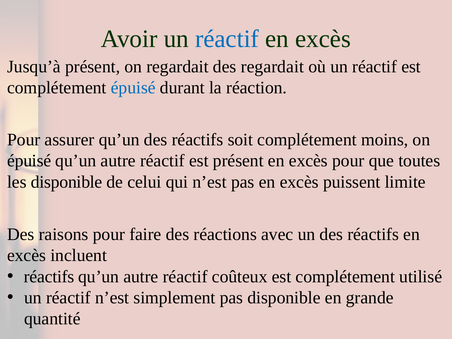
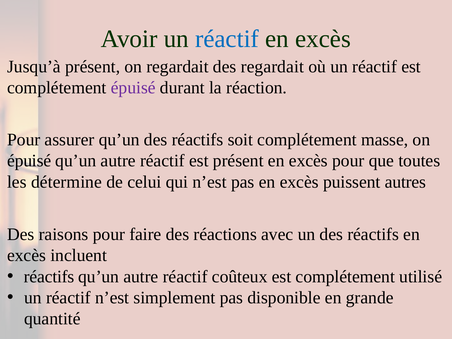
épuisé at (133, 88) colour: blue -> purple
moins: moins -> masse
les disponible: disponible -> détermine
limite: limite -> autres
